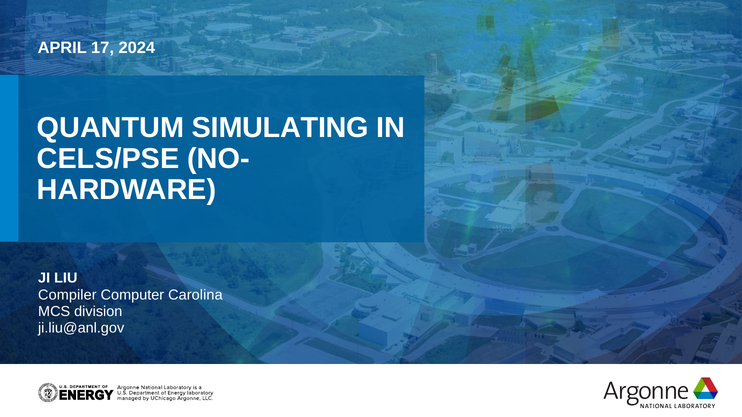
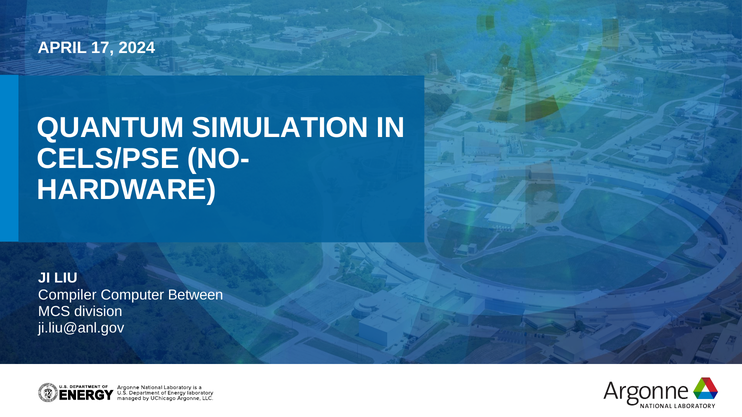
SIMULATING: SIMULATING -> SIMULATION
Carolina: Carolina -> Between
